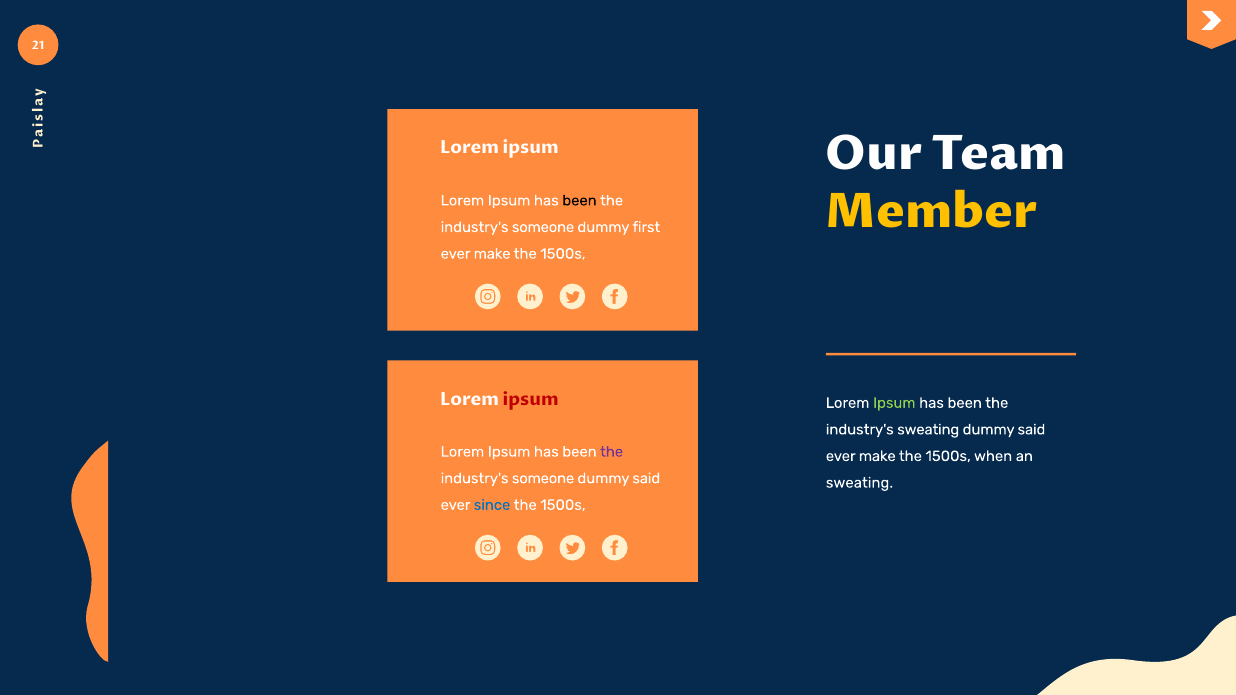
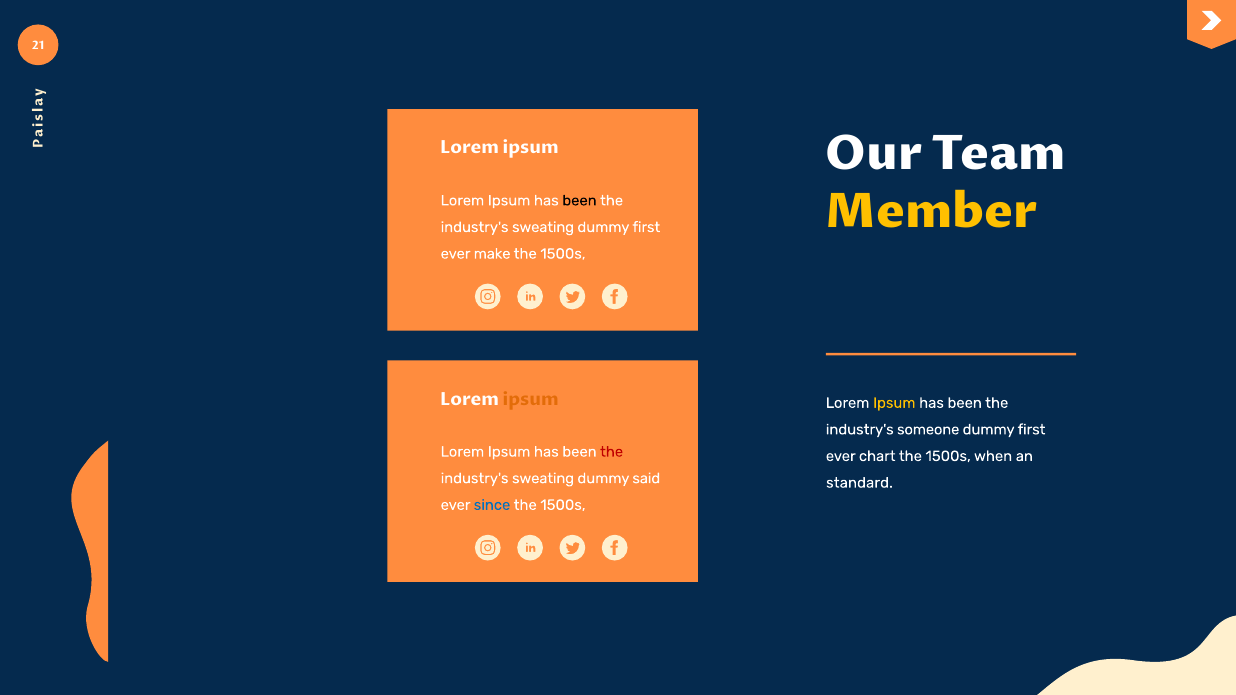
someone at (543, 227): someone -> sweating
ipsum at (531, 399) colour: red -> orange
Ipsum at (894, 403) colour: light green -> yellow
industry's sweating: sweating -> someone
said at (1031, 430): said -> first
the at (612, 452) colour: purple -> red
make at (877, 456): make -> chart
someone at (543, 479): someone -> sweating
sweating at (859, 483): sweating -> standard
